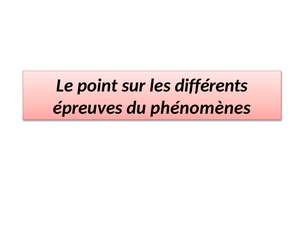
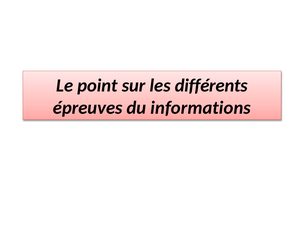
phénomènes: phénomènes -> informations
